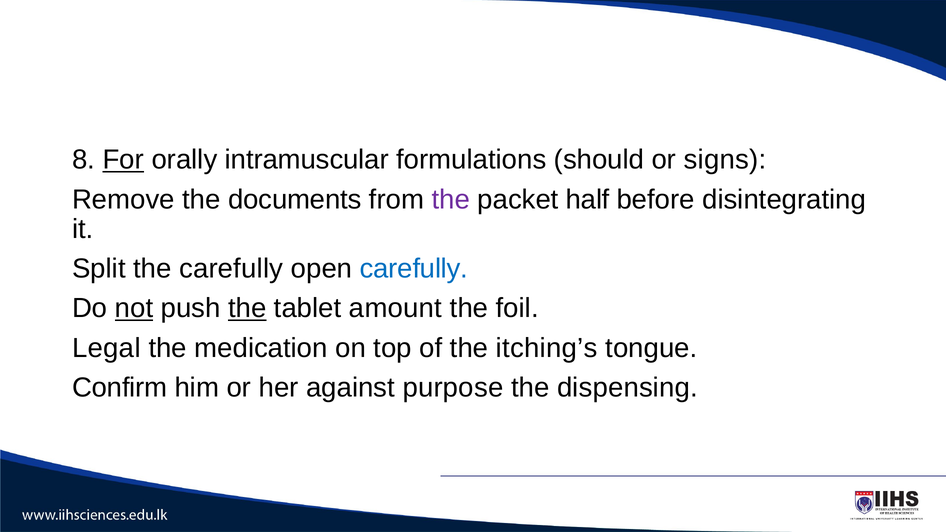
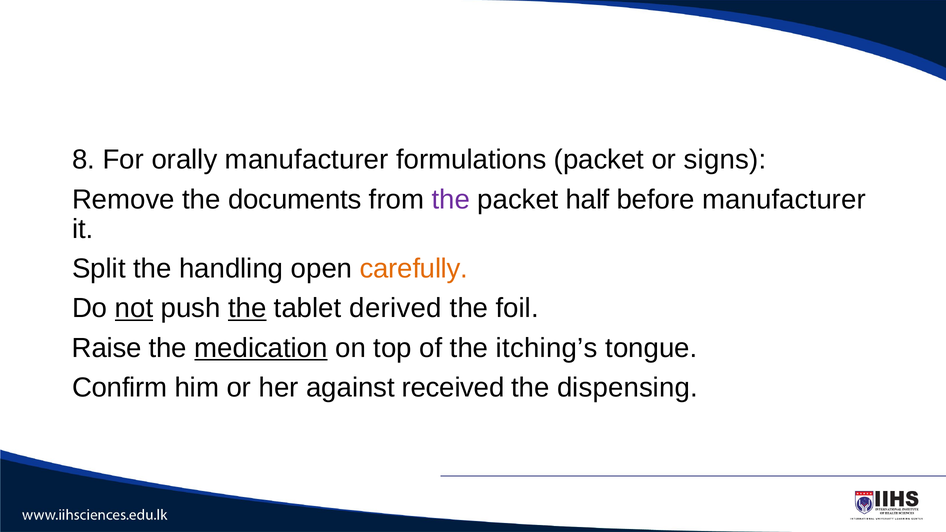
For underline: present -> none
orally intramuscular: intramuscular -> manufacturer
formulations should: should -> packet
before disintegrating: disintegrating -> manufacturer
the carefully: carefully -> handling
carefully at (414, 269) colour: blue -> orange
amount: amount -> derived
Legal: Legal -> Raise
medication underline: none -> present
purpose: purpose -> received
